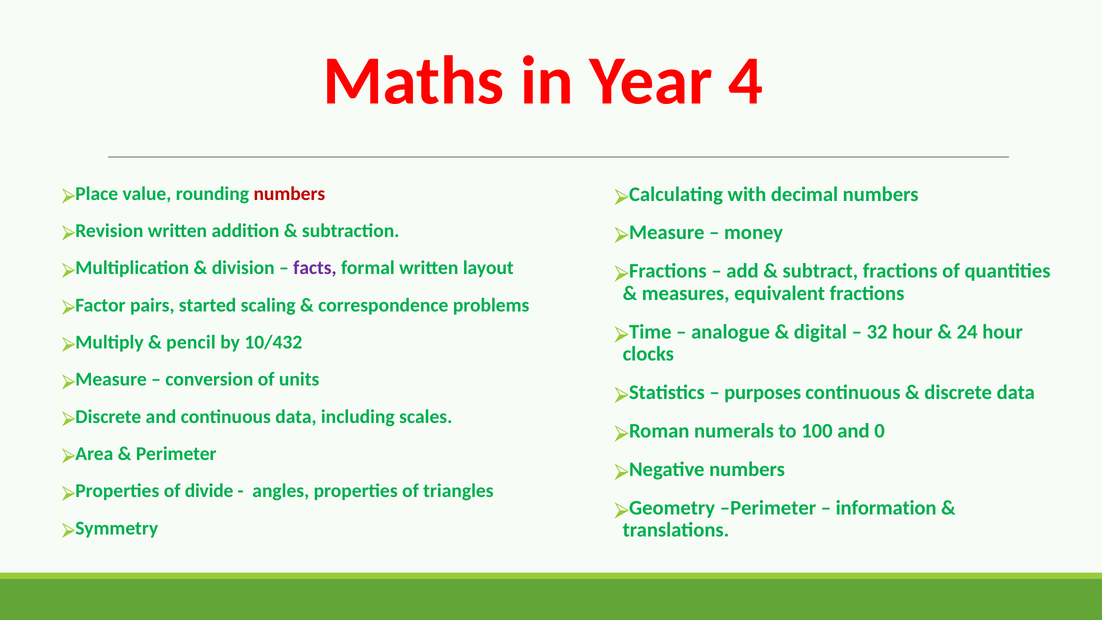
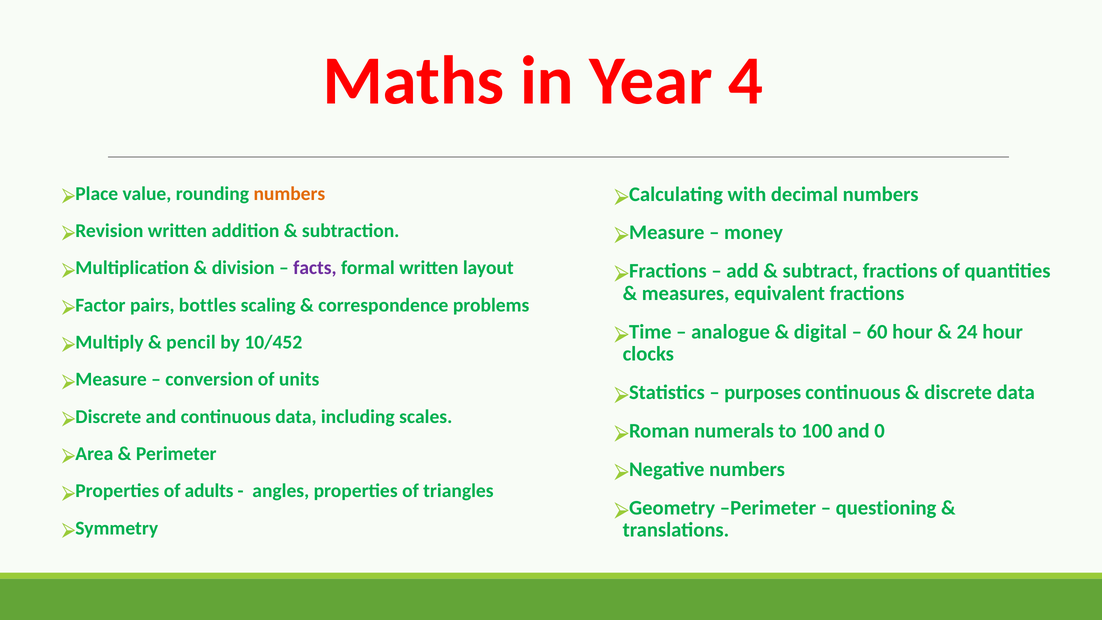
numbers at (289, 194) colour: red -> orange
started: started -> bottles
32: 32 -> 60
10/432: 10/432 -> 10/452
divide: divide -> adults
information: information -> questioning
